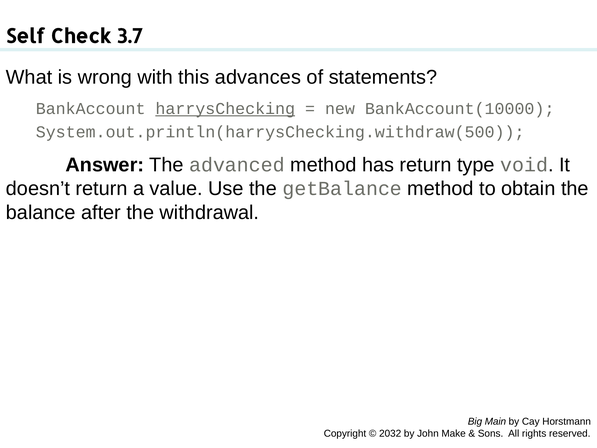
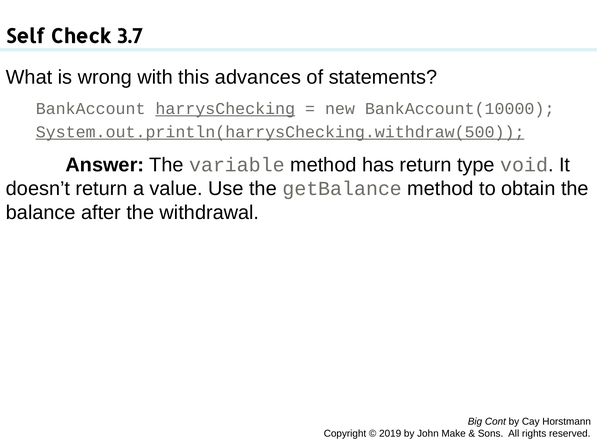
System.out.println(harrysChecking.withdraw(500 underline: none -> present
advanced: advanced -> variable
Main: Main -> Cont
2032: 2032 -> 2019
